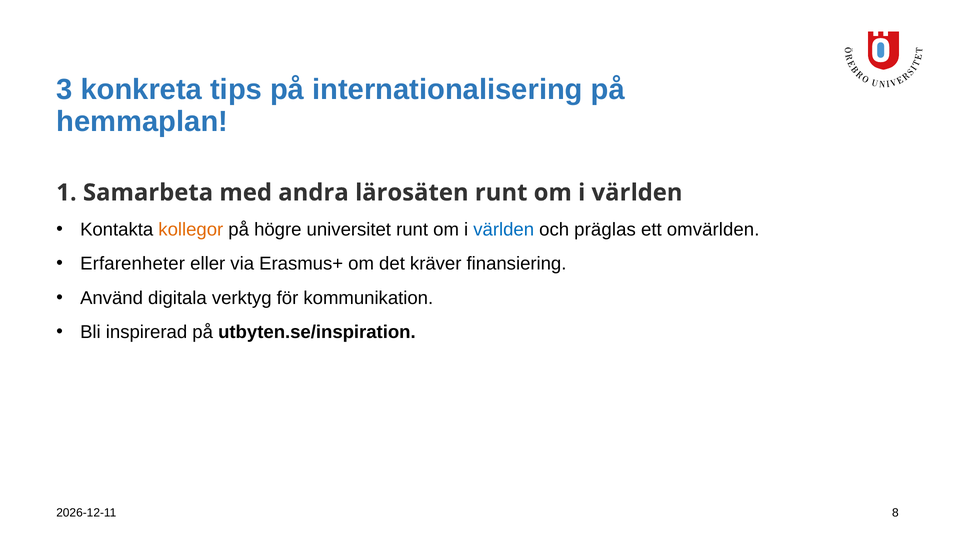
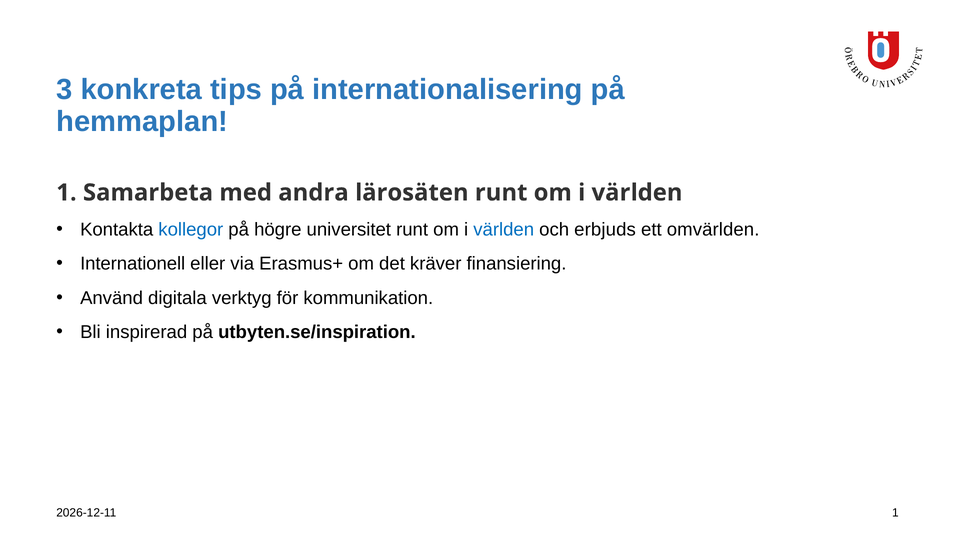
kollegor colour: orange -> blue
präglas: präglas -> erbjuds
Erfarenheter: Erfarenheter -> Internationell
8 at (895, 513): 8 -> 1
